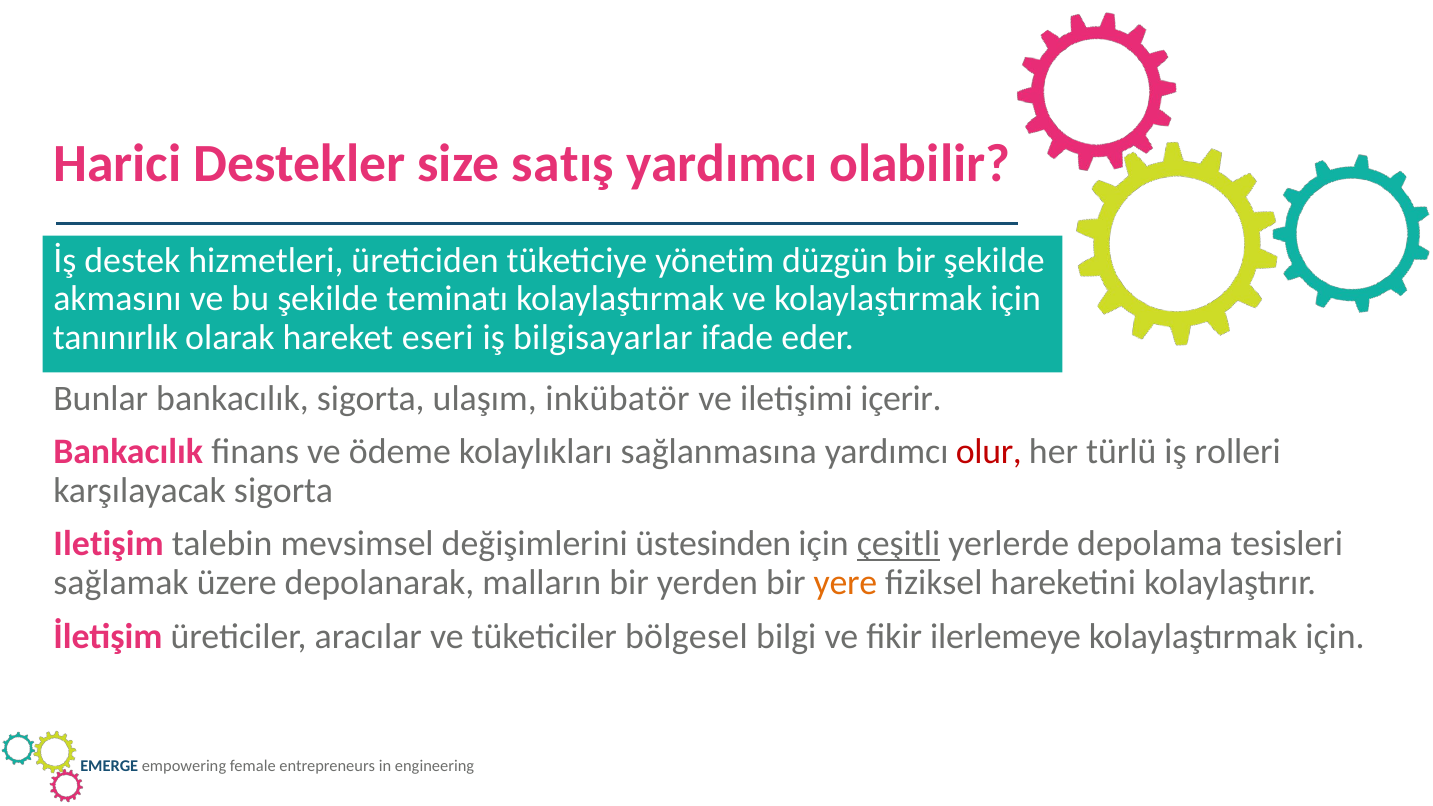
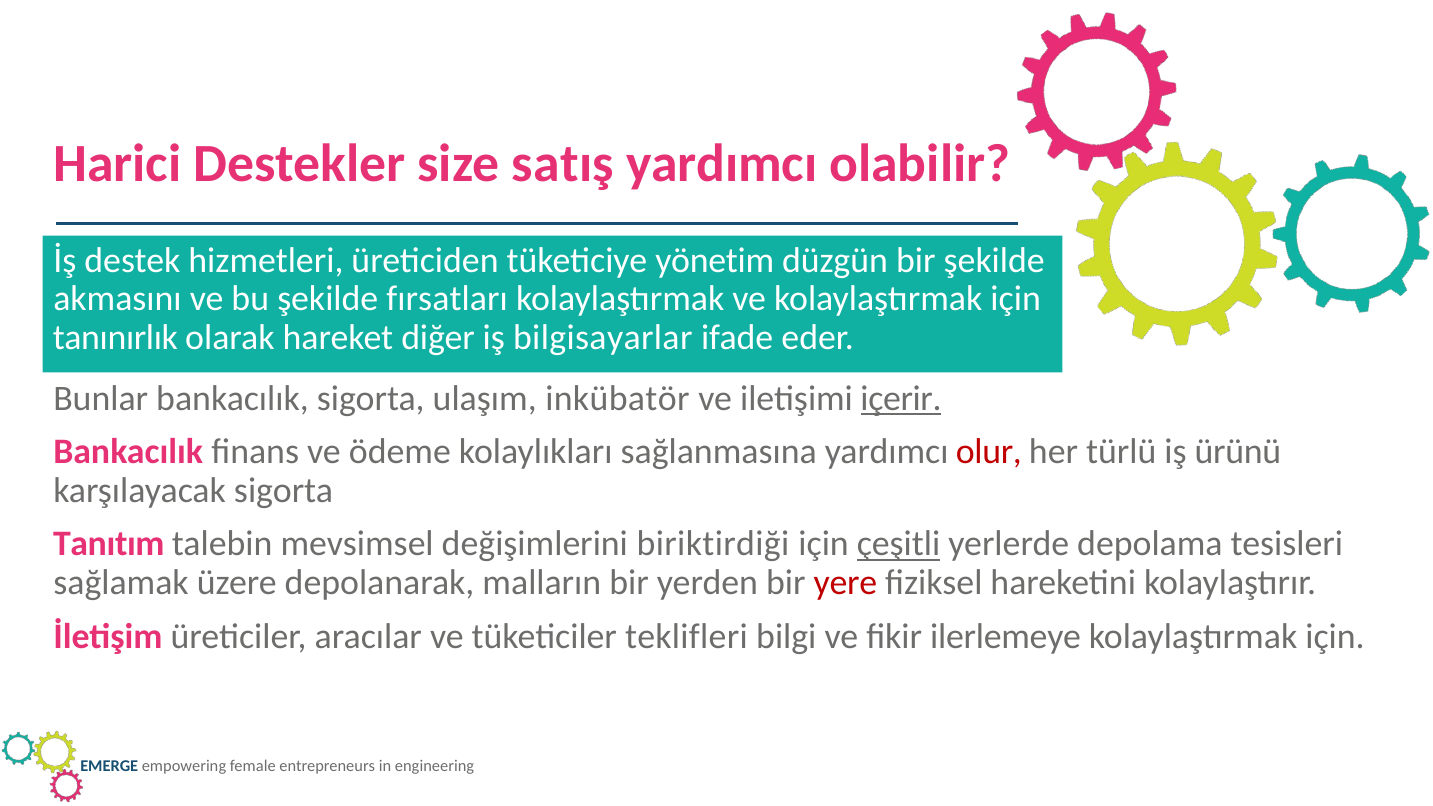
teminatı: teminatı -> fırsatları
eseri: eseri -> diğer
içerir underline: none -> present
rolleri: rolleri -> ürünü
Iletişim: Iletişim -> Tanıtım
üstesinden: üstesinden -> biriktirdiği
yere colour: orange -> red
bölgesel: bölgesel -> teklifleri
